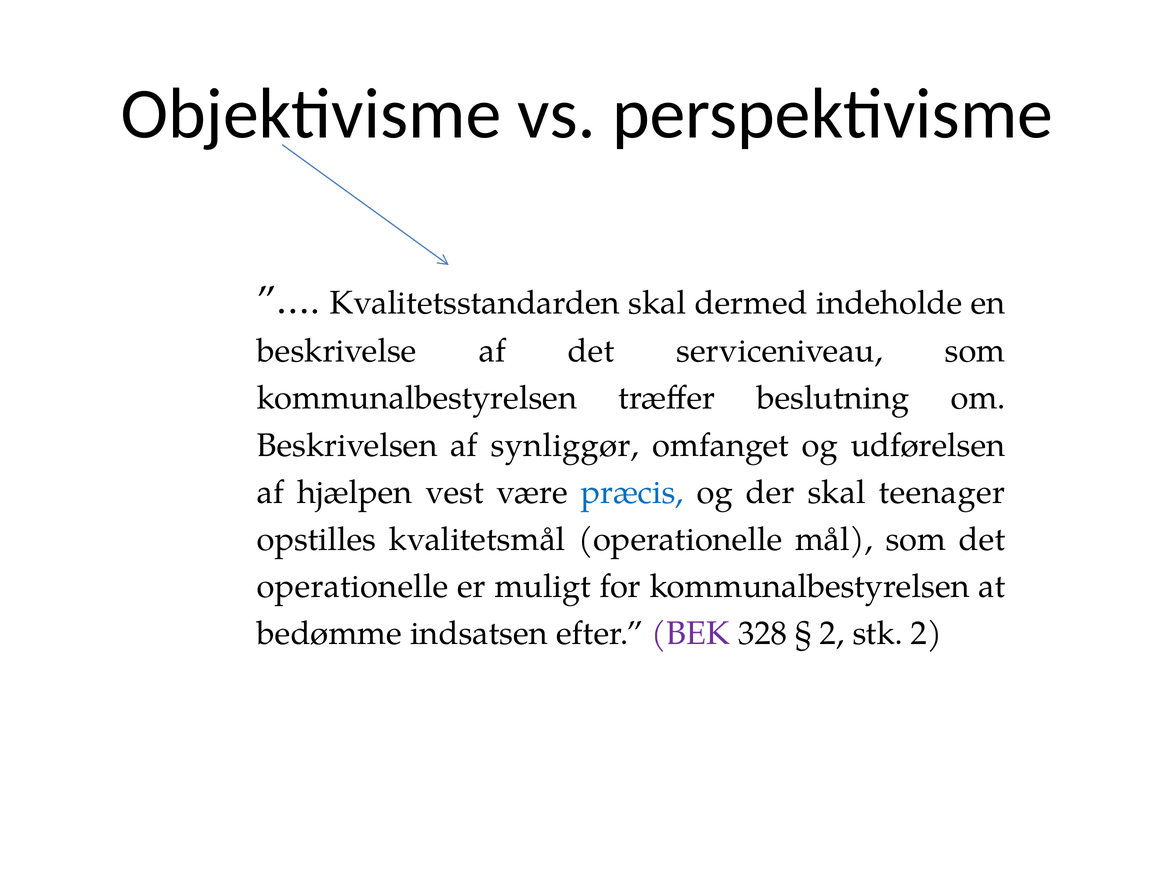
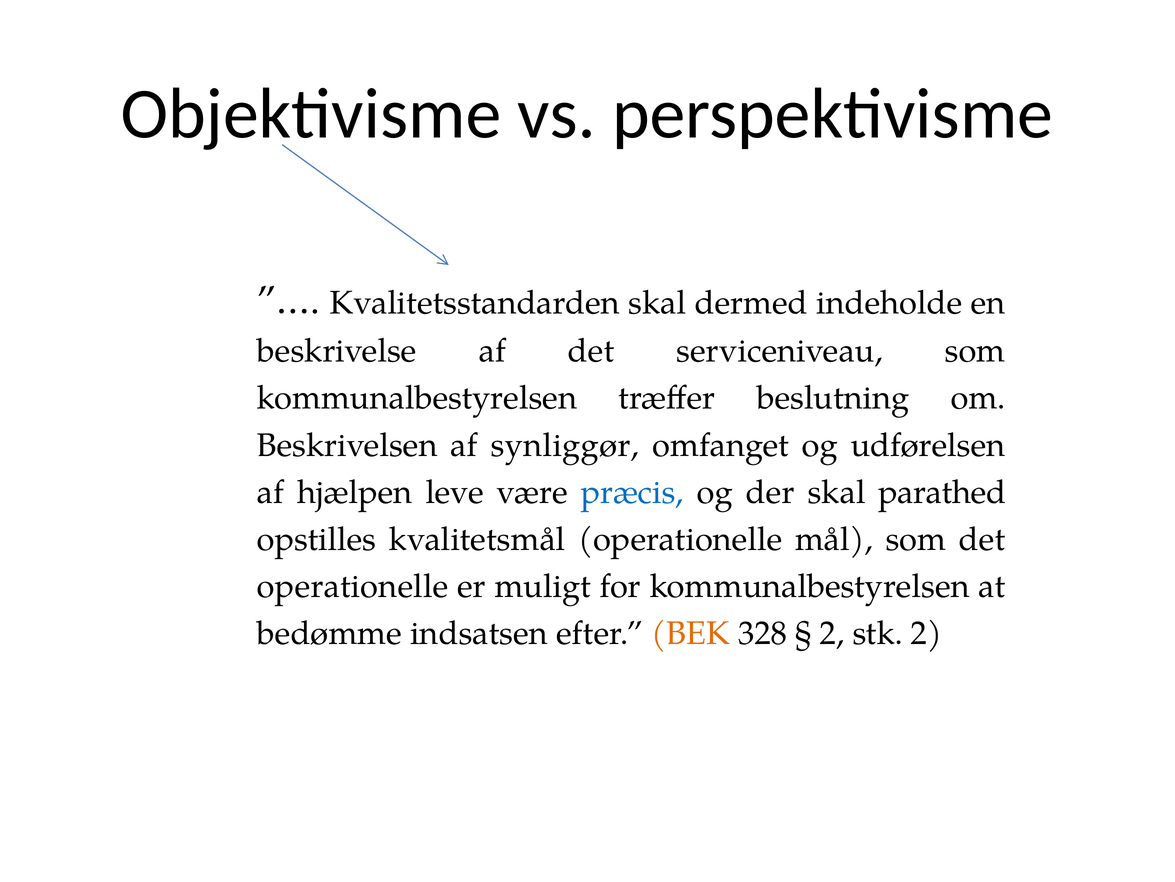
vest: vest -> leve
teenager: teenager -> parathed
BEK colour: purple -> orange
